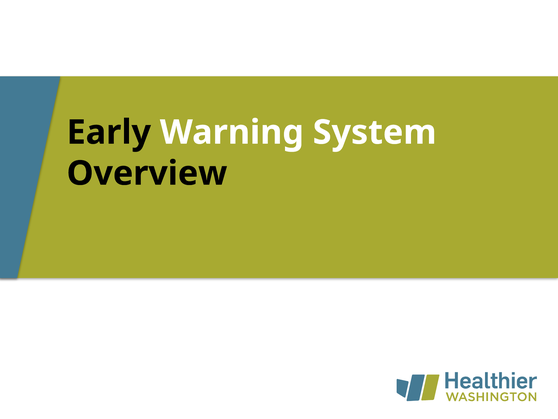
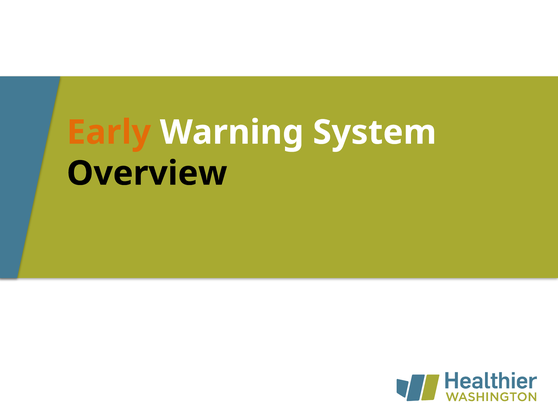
Early colour: black -> orange
